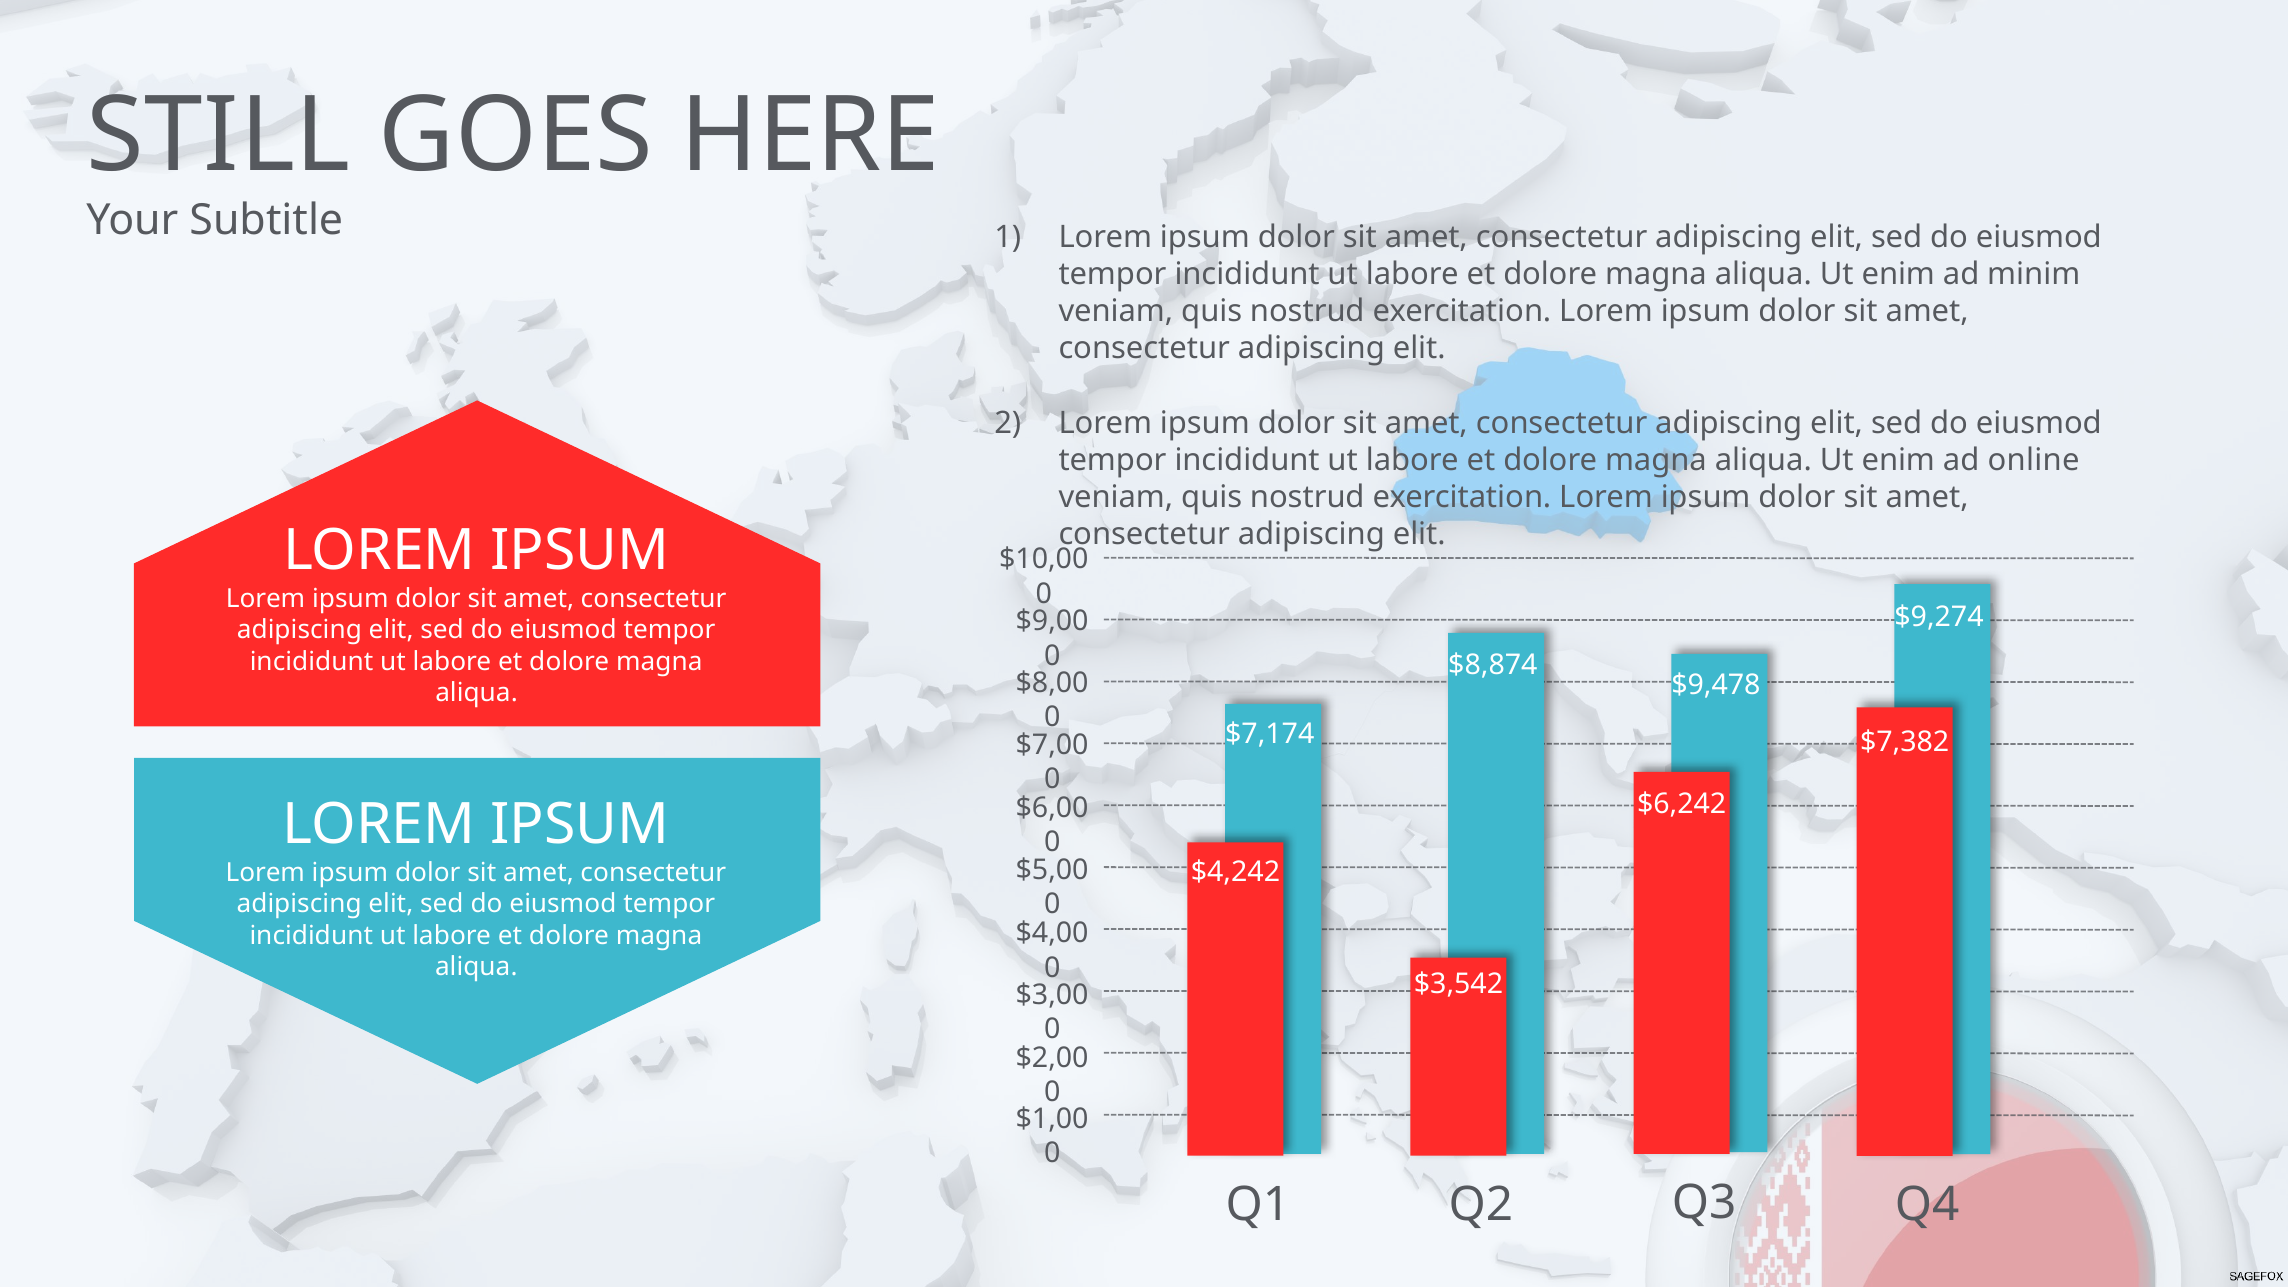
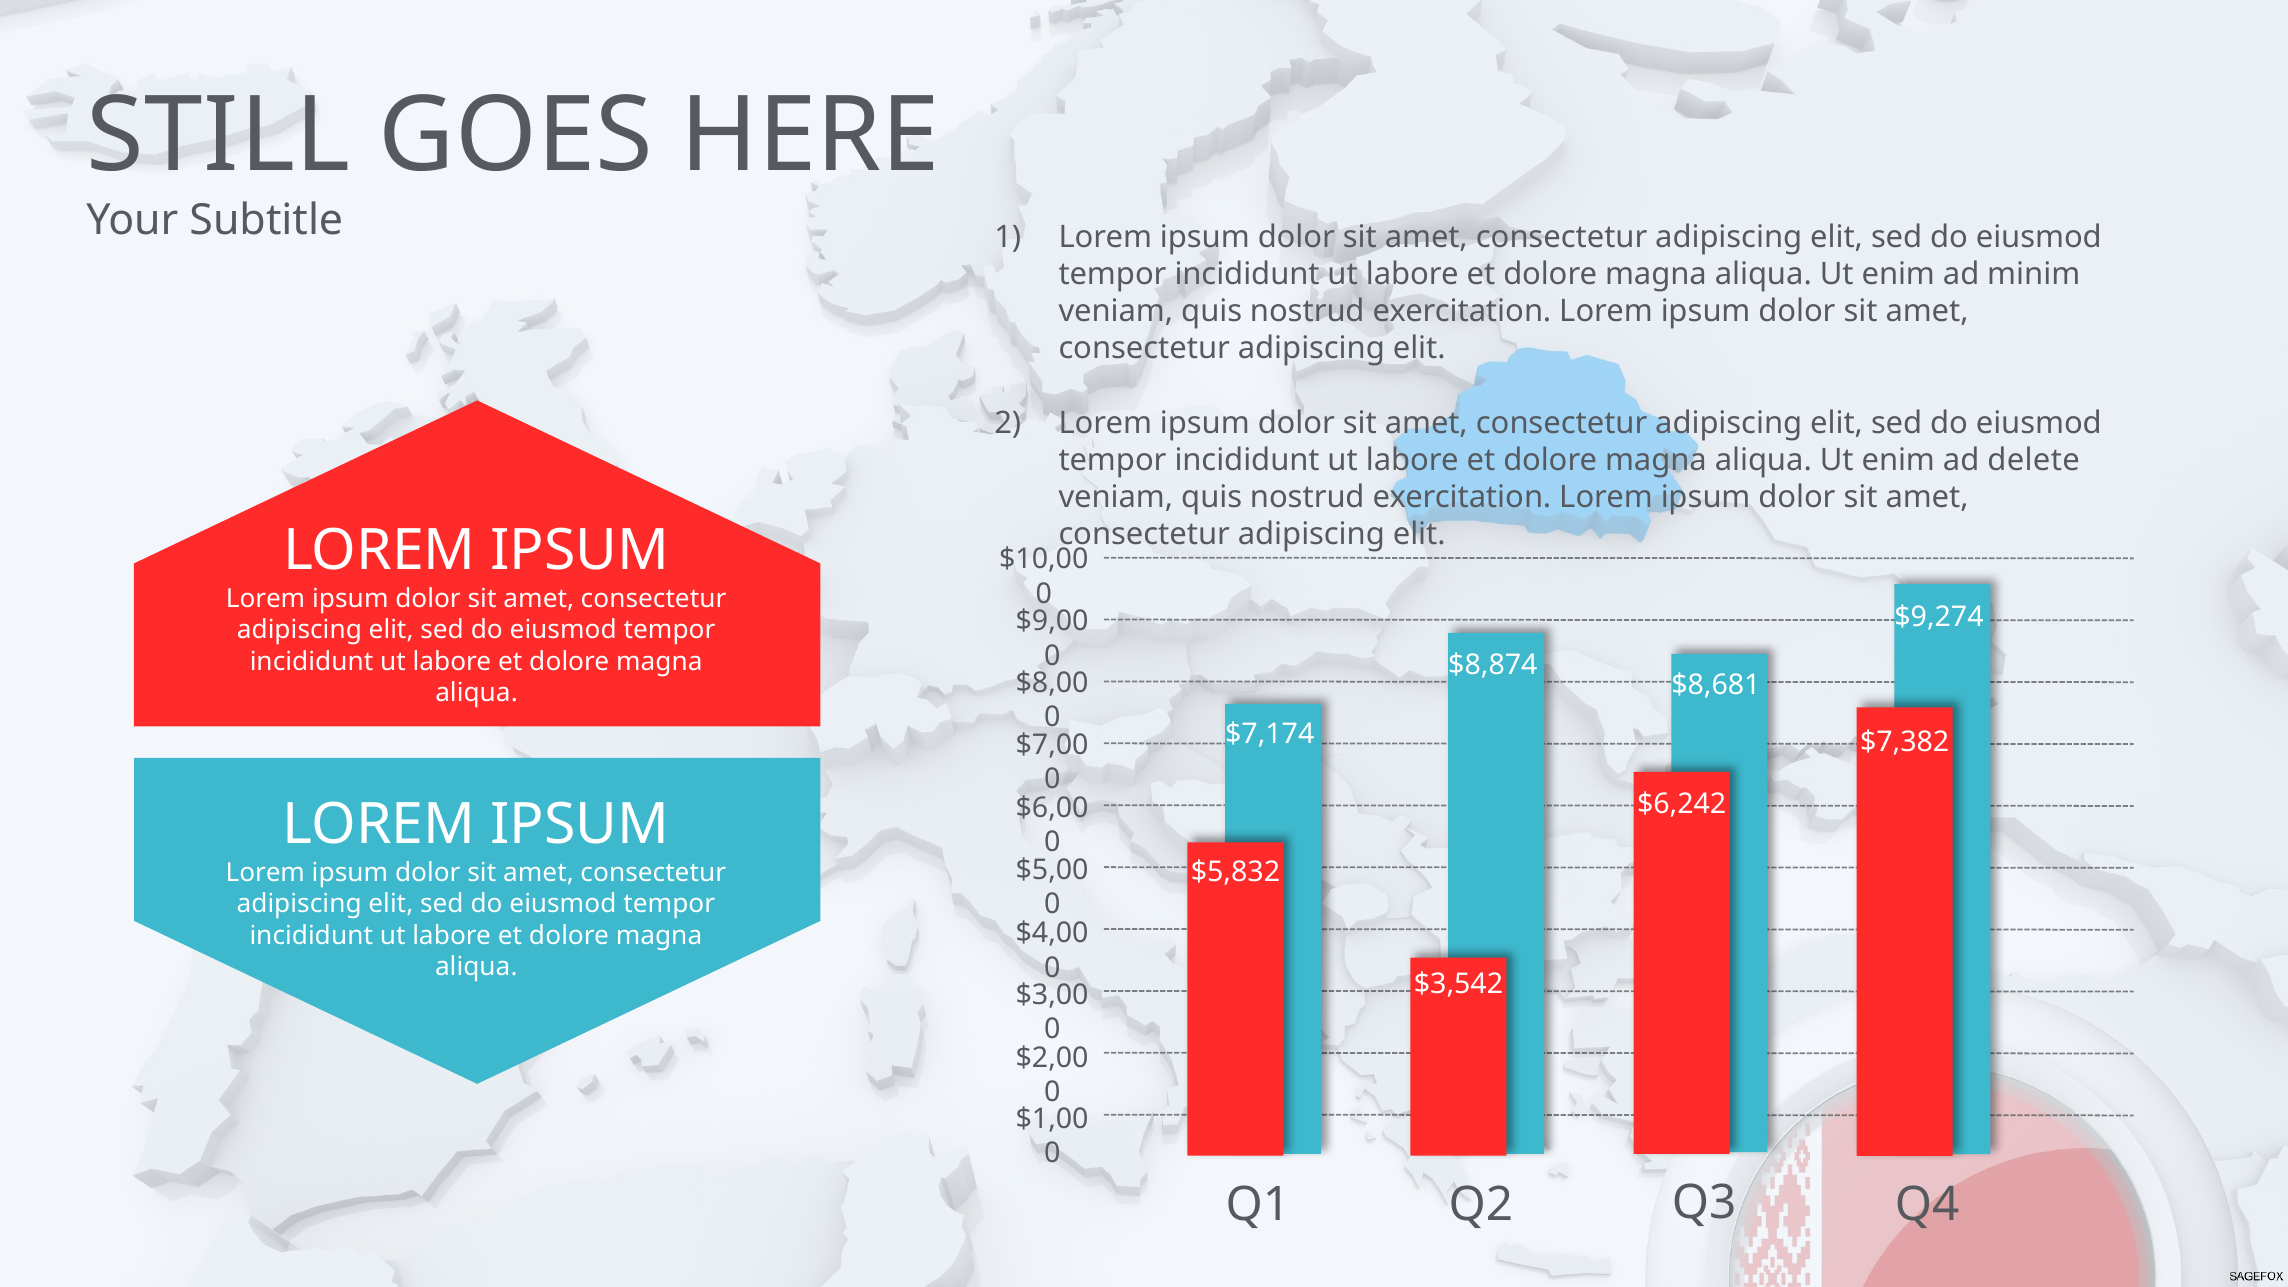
online: online -> delete
$9,478: $9,478 -> $8,681
$4,242: $4,242 -> $5,832
